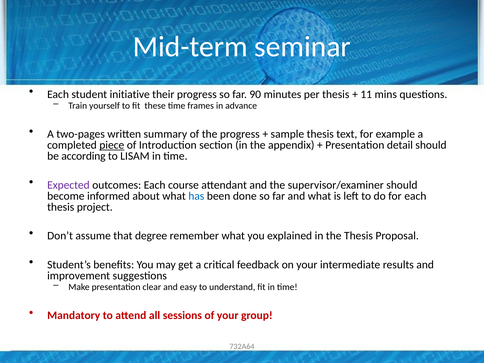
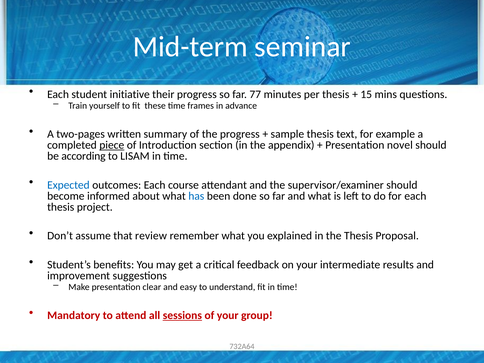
90: 90 -> 77
11: 11 -> 15
detail: detail -> novel
Expected colour: purple -> blue
degree: degree -> review
sessions underline: none -> present
